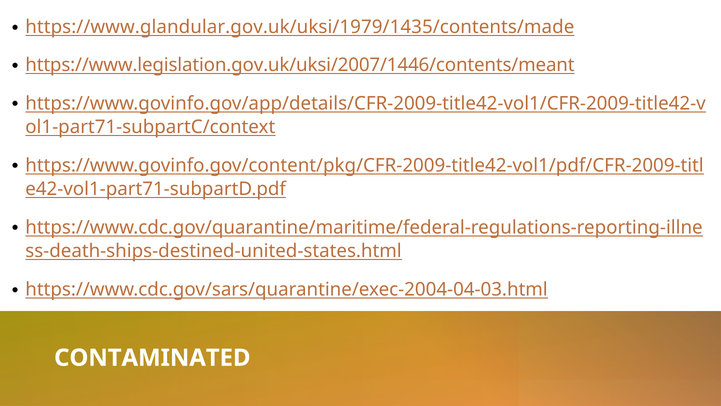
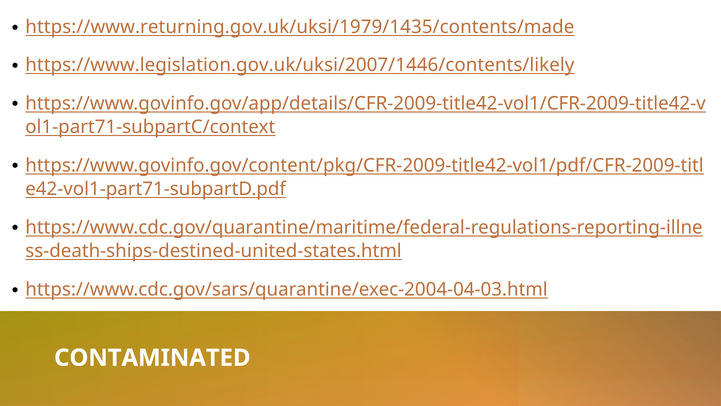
https://www.glandular.gov.uk/uksi/1979/1435/contents/made: https://www.glandular.gov.uk/uksi/1979/1435/contents/made -> https://www.returning.gov.uk/uksi/1979/1435/contents/made
https://www.legislation.gov.uk/uksi/2007/1446/contents/meant: https://www.legislation.gov.uk/uksi/2007/1446/contents/meant -> https://www.legislation.gov.uk/uksi/2007/1446/contents/likely
